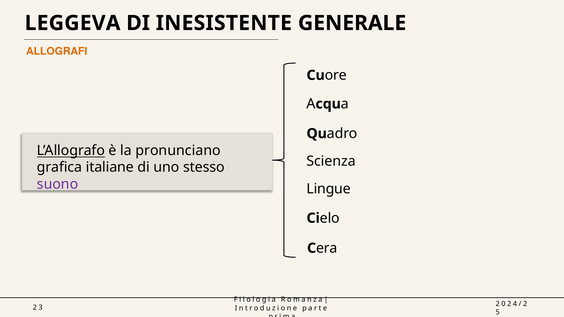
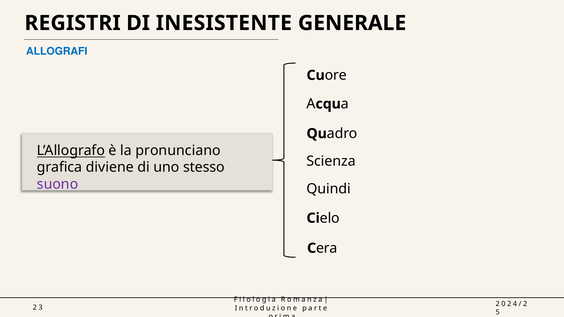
LEGGEVA: LEGGEVA -> REGISTRI
ALLOGRAFI colour: orange -> blue
italiane: italiane -> diviene
Lingue: Lingue -> Quindi
